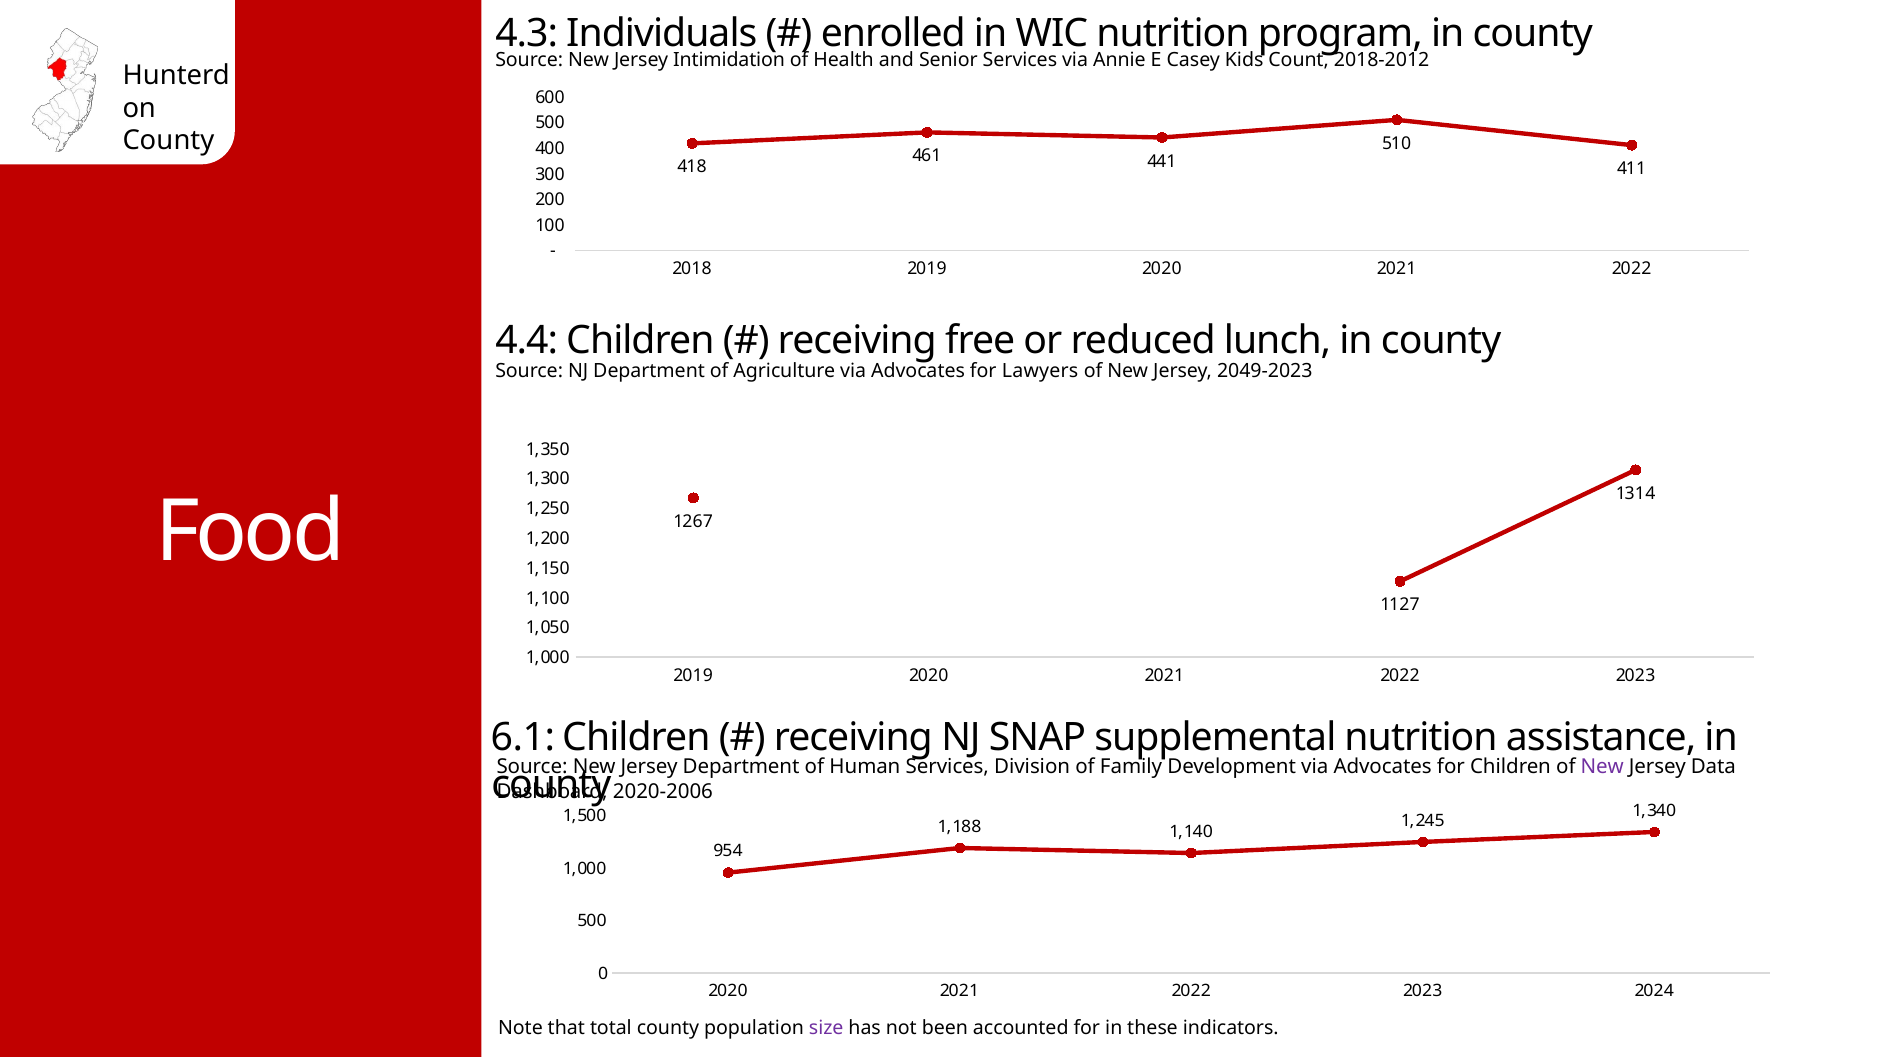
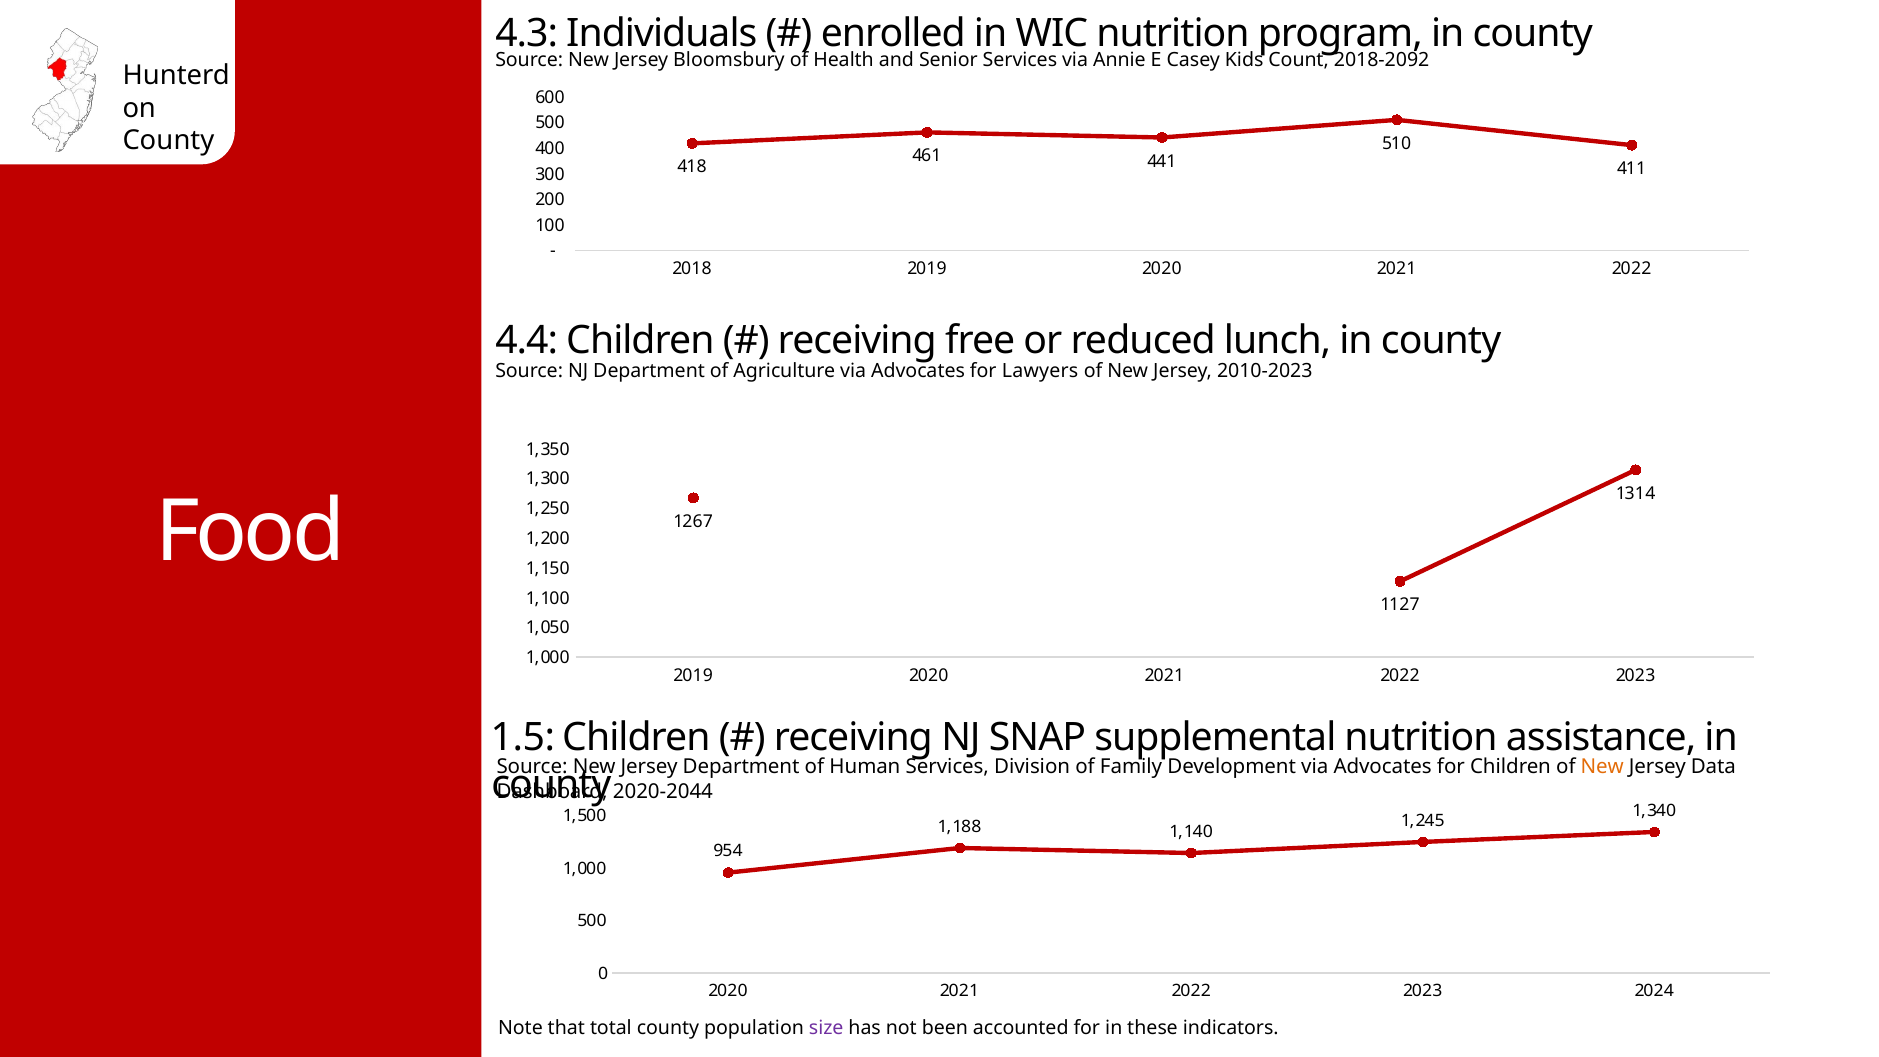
Intimidation: Intimidation -> Bloomsbury
2018-2012: 2018-2012 -> 2018-2092
2049-2023: 2049-2023 -> 2010-2023
6.1: 6.1 -> 1.5
New at (1602, 767) colour: purple -> orange
2020-2006: 2020-2006 -> 2020-2044
